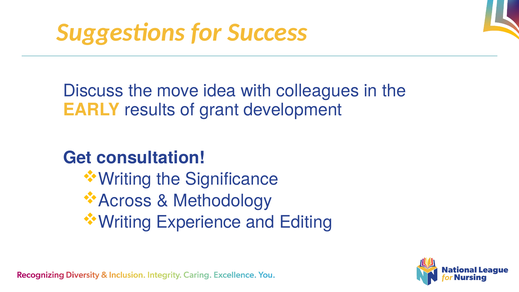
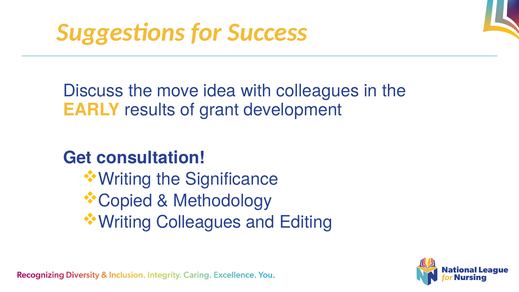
Across: Across -> Copied
Writing Experience: Experience -> Colleagues
